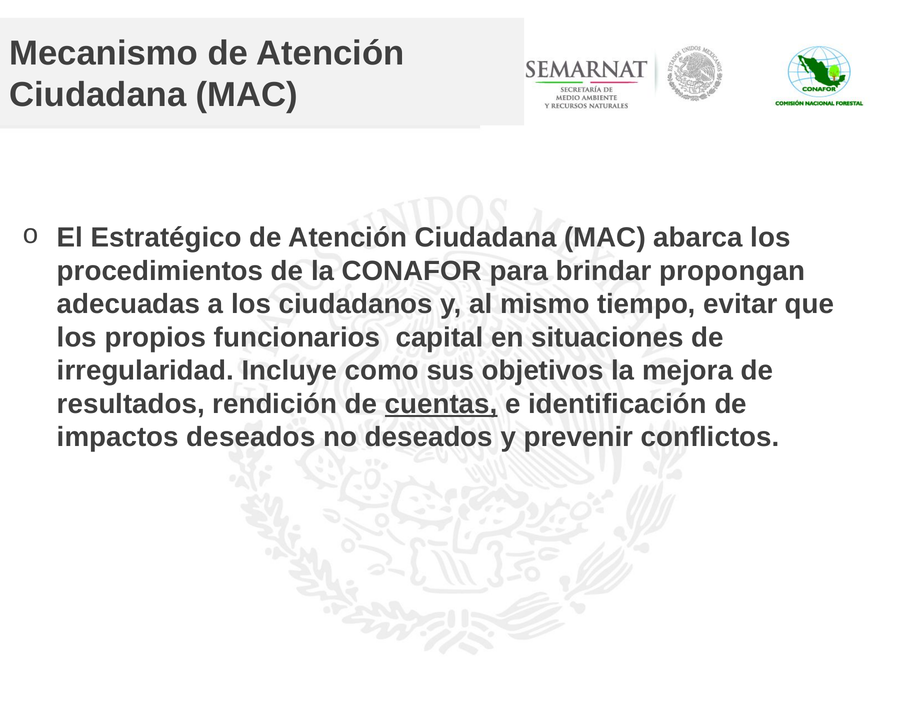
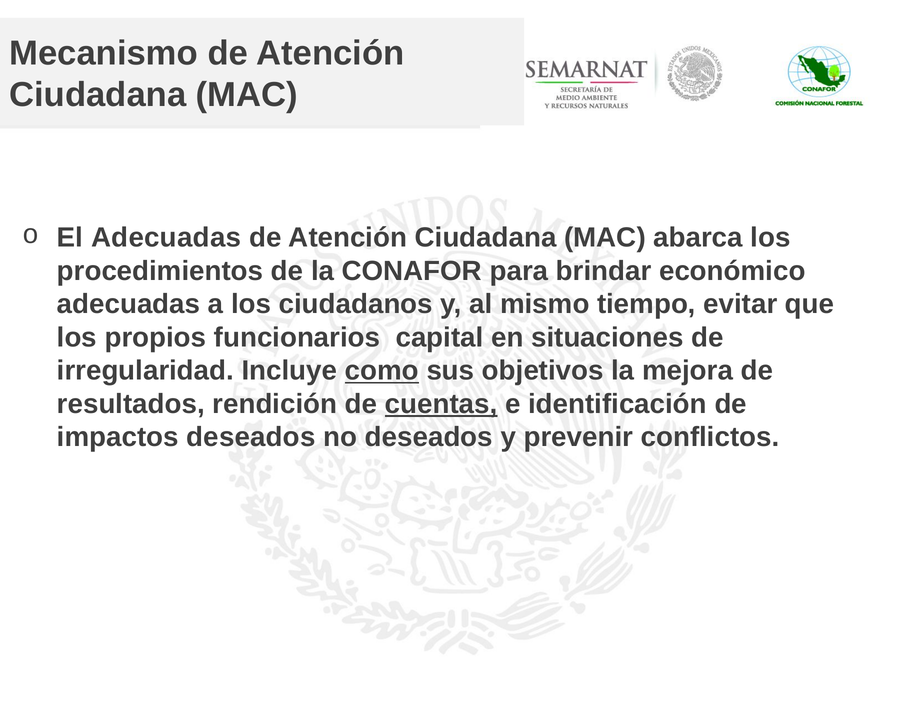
El Estratégico: Estratégico -> Adecuadas
propongan: propongan -> económico
como underline: none -> present
